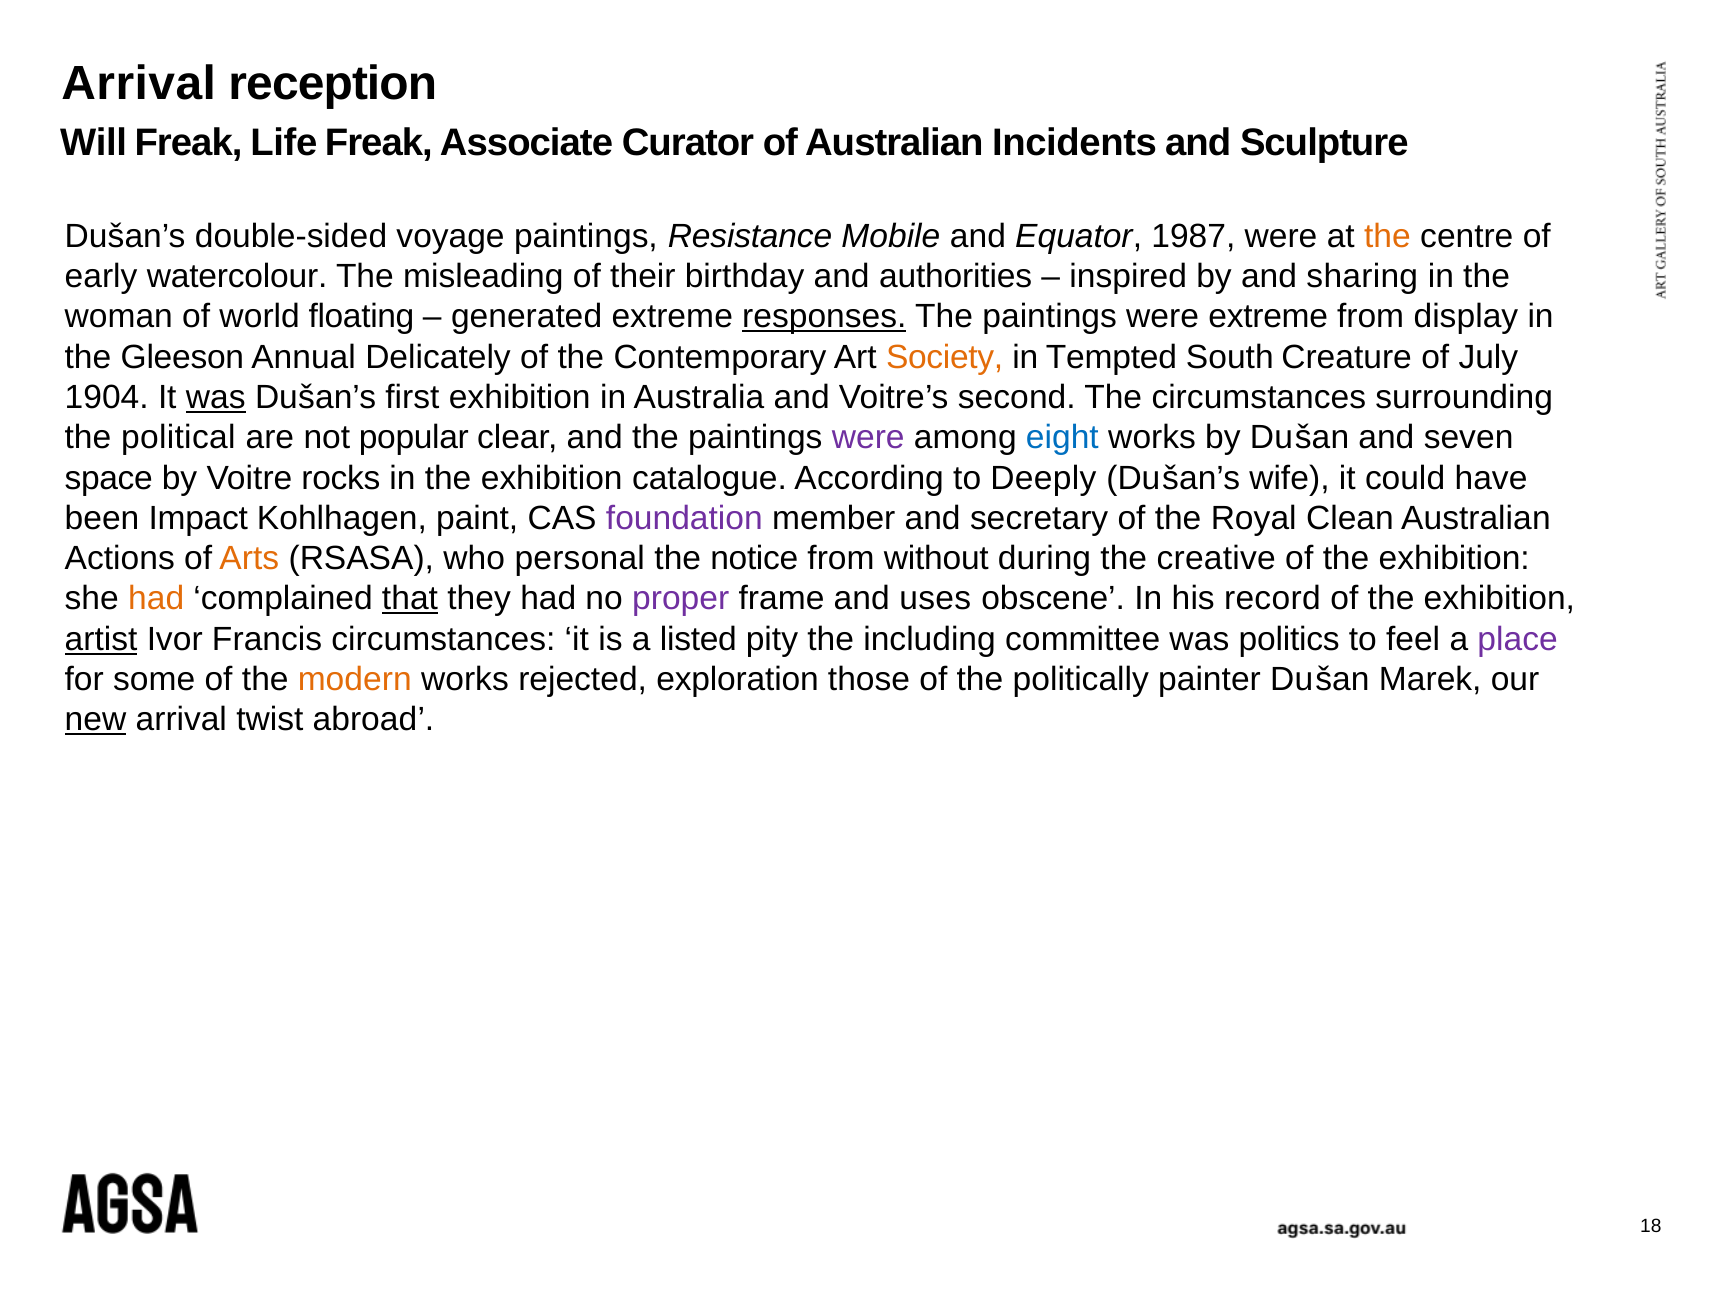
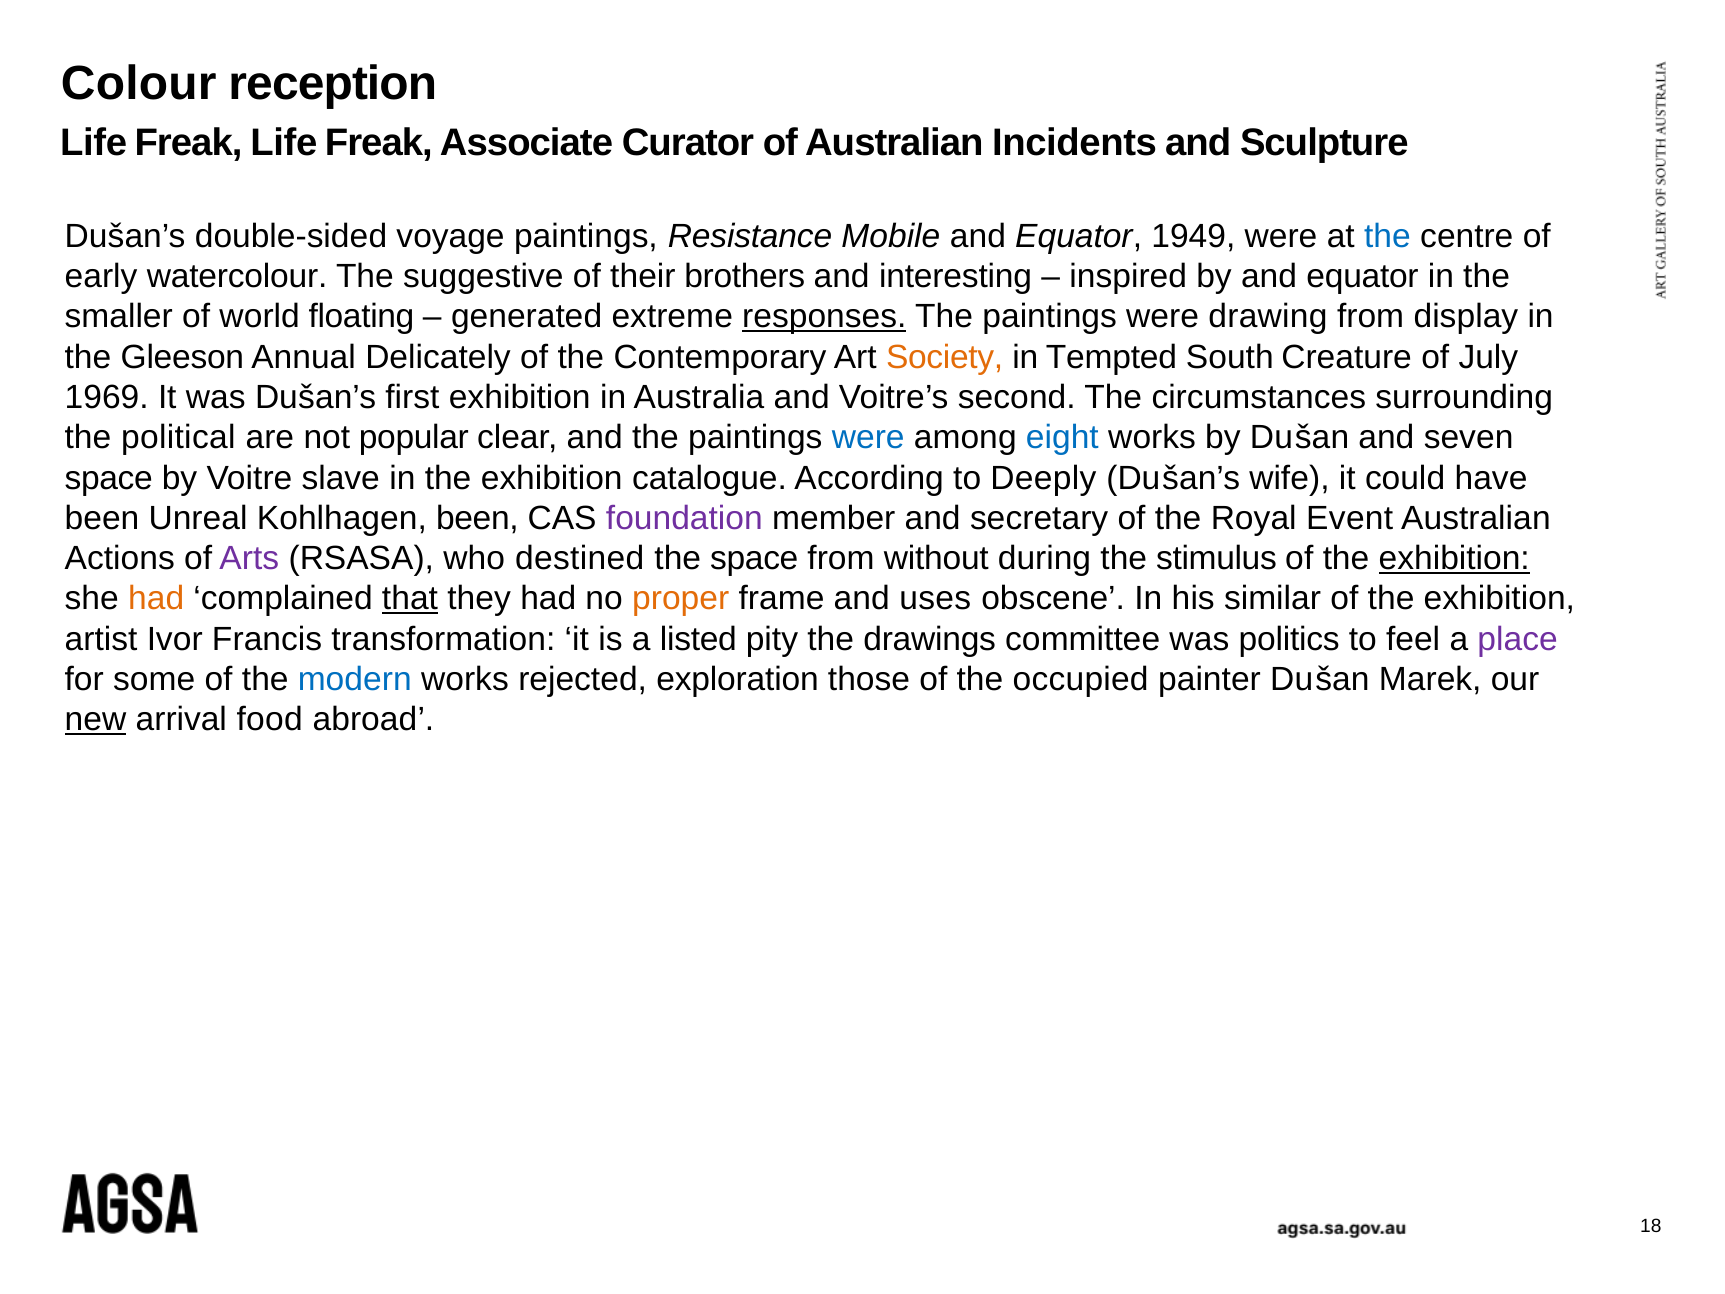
Arrival at (139, 84): Arrival -> Colour
Will at (94, 143): Will -> Life
1987: 1987 -> 1949
the at (1387, 236) colour: orange -> blue
misleading: misleading -> suggestive
birthday: birthday -> brothers
authorities: authorities -> interesting
by and sharing: sharing -> equator
woman: woman -> smaller
were extreme: extreme -> drawing
1904: 1904 -> 1969
was at (216, 397) underline: present -> none
were at (868, 438) colour: purple -> blue
rocks: rocks -> slave
Impact: Impact -> Unreal
Kohlhagen paint: paint -> been
Clean: Clean -> Event
Arts colour: orange -> purple
personal: personal -> destined
the notice: notice -> space
creative: creative -> stimulus
exhibition at (1454, 558) underline: none -> present
proper colour: purple -> orange
record: record -> similar
artist underline: present -> none
Francis circumstances: circumstances -> transformation
including: including -> drawings
modern colour: orange -> blue
politically: politically -> occupied
twist: twist -> food
